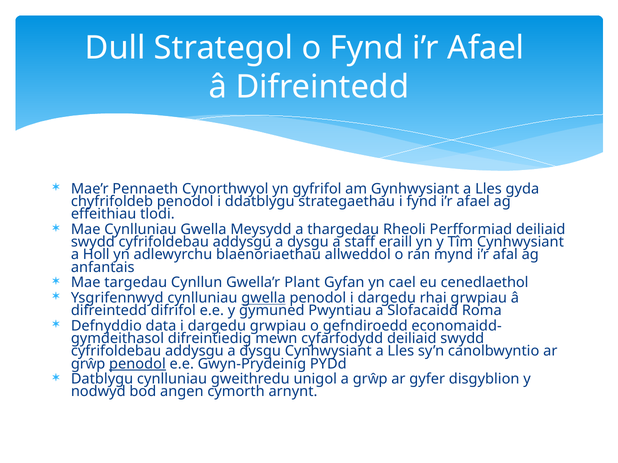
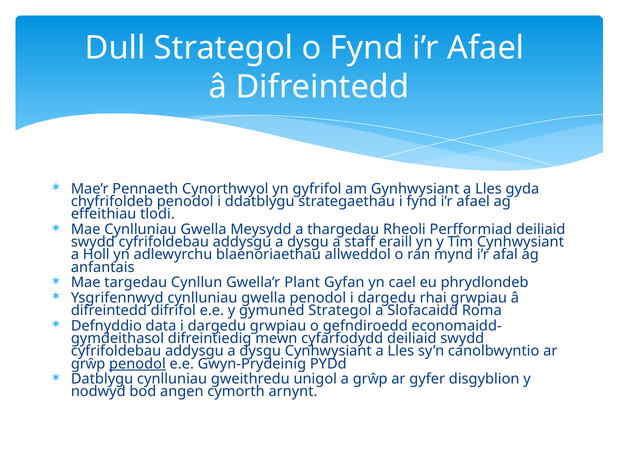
cenedlaethol: cenedlaethol -> phrydlondeb
gwella at (263, 298) underline: present -> none
gymuned Pwyntiau: Pwyntiau -> Strategol
